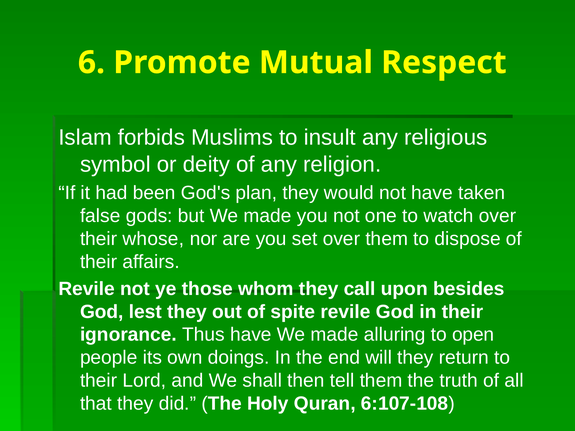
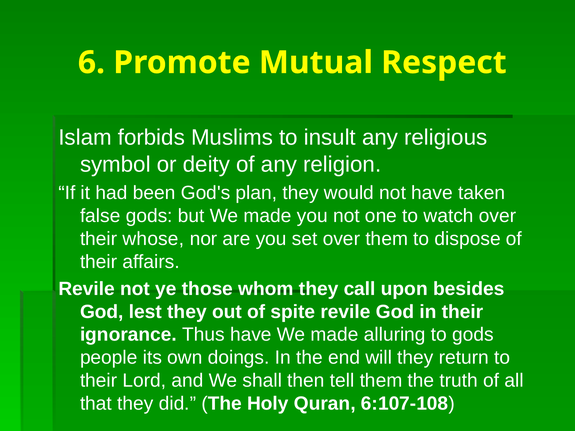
to open: open -> gods
